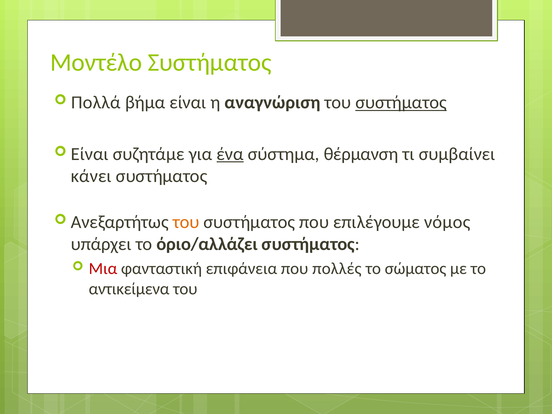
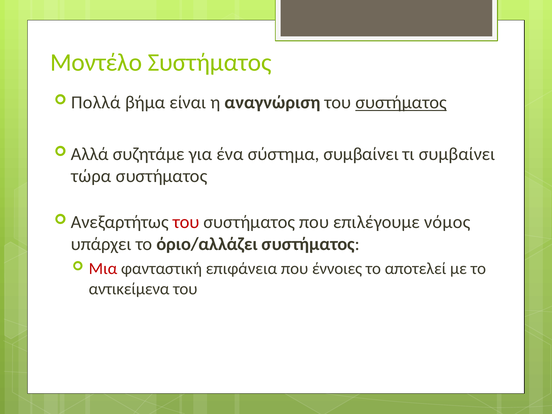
Είναι at (90, 154): Είναι -> Αλλά
ένα underline: present -> none
σύστημα θέρμανση: θέρμανση -> συμβαίνει
κάνει: κάνει -> τώρα
του at (186, 222) colour: orange -> red
πολλές: πολλές -> έννοιες
σώματος: σώματος -> αποτελεί
